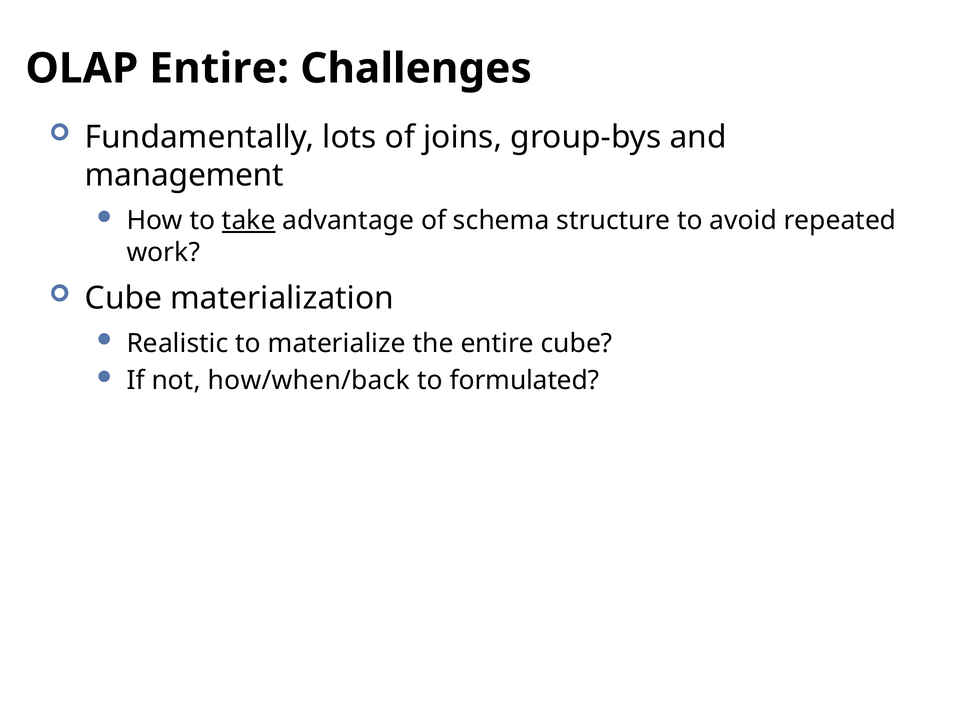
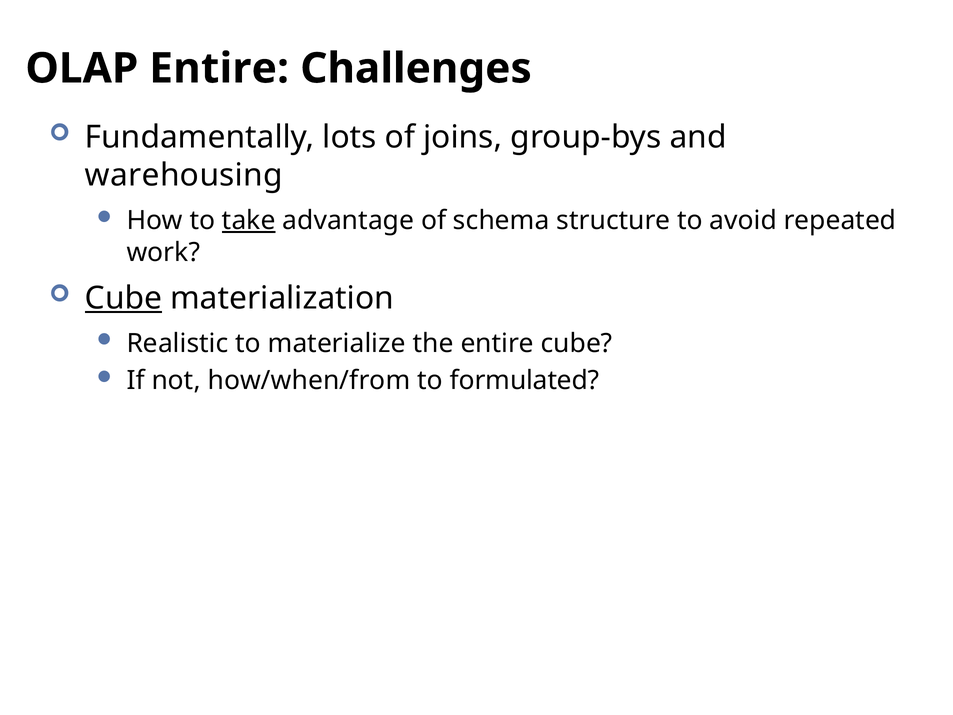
management: management -> warehousing
Cube at (124, 298) underline: none -> present
how/when/back: how/when/back -> how/when/from
